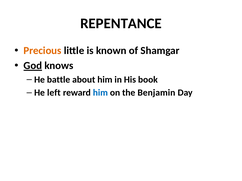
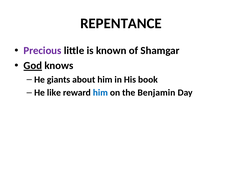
Precious colour: orange -> purple
battle: battle -> giants
left: left -> like
